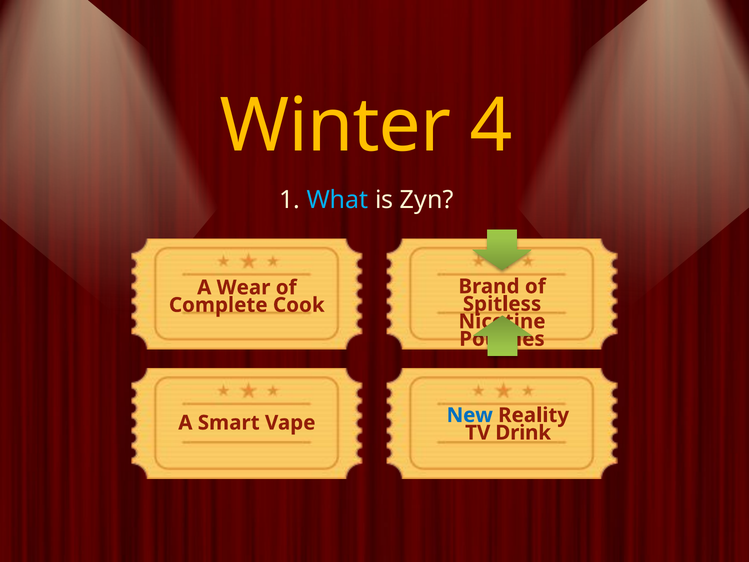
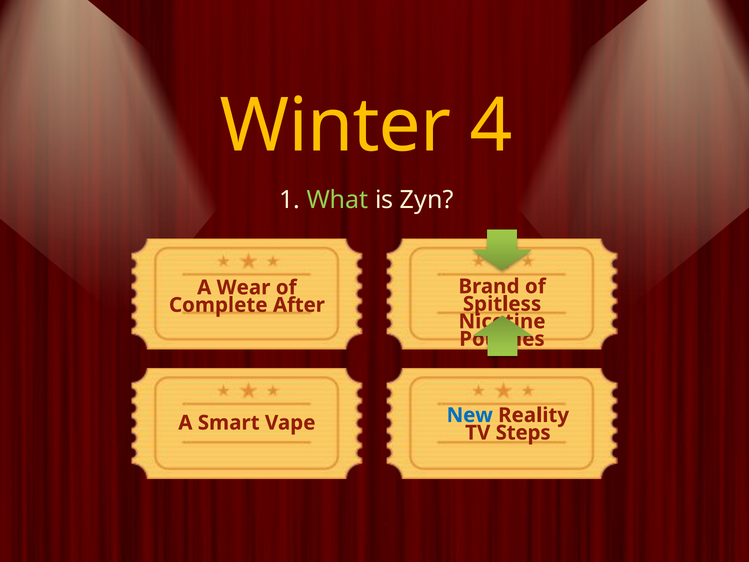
What colour: light blue -> light green
Cook: Cook -> After
Drink: Drink -> Steps
